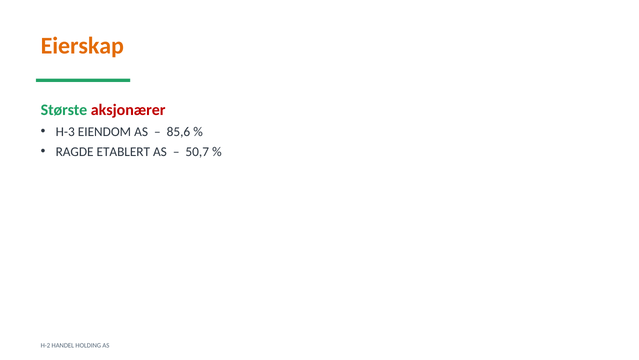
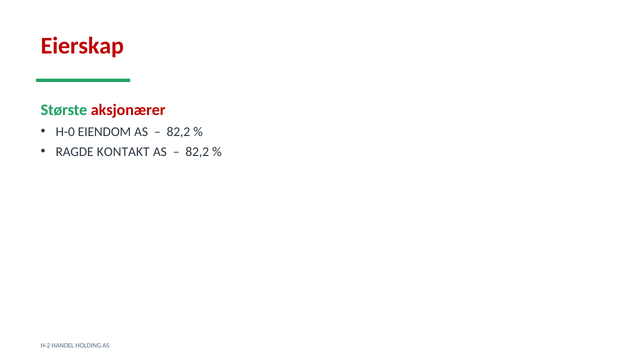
Eierskap colour: orange -> red
H-3: H-3 -> H-0
85,6 at (178, 131): 85,6 -> 82,2
ETABLERT: ETABLERT -> KONTAKT
50,7 at (197, 151): 50,7 -> 82,2
